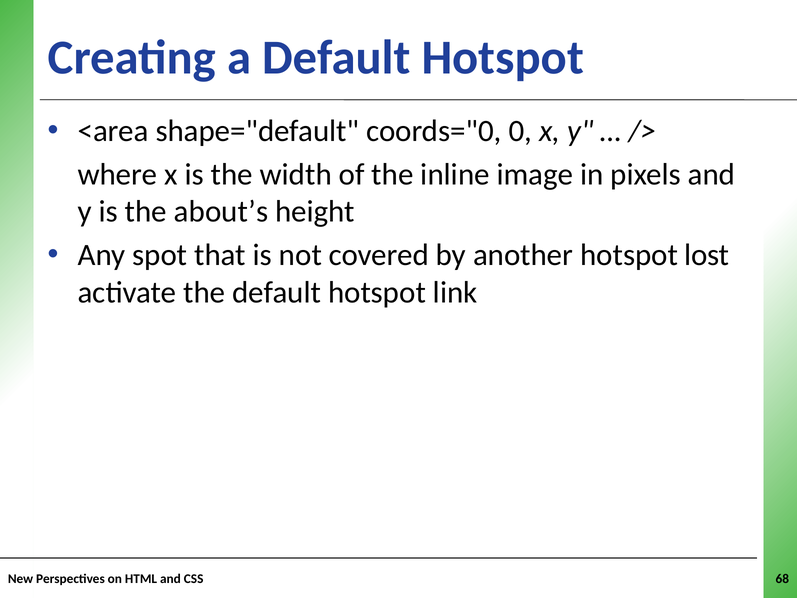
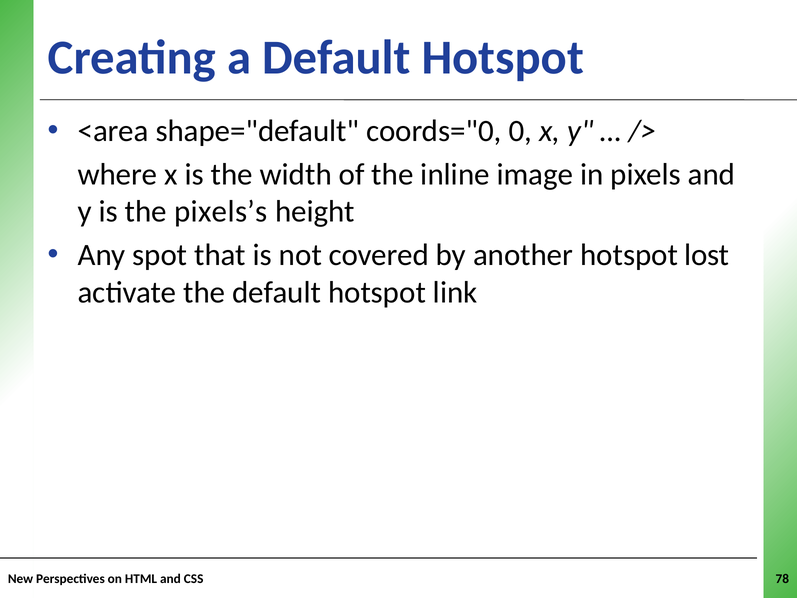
about’s: about’s -> pixels’s
68: 68 -> 78
